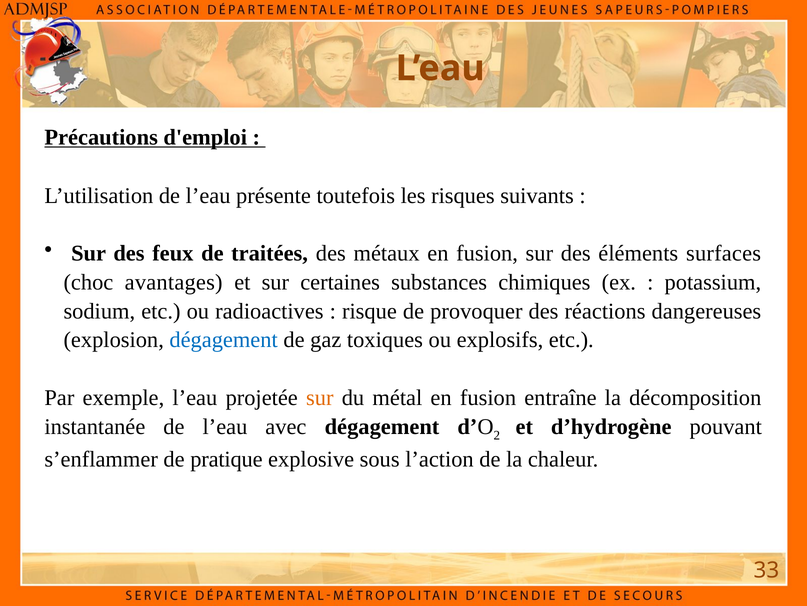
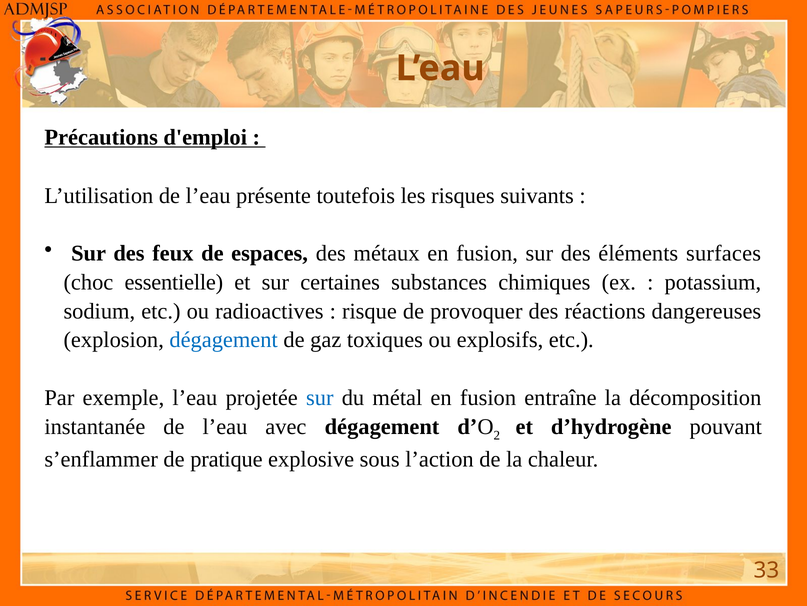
traitées: traitées -> espaces
avantages: avantages -> essentielle
sur at (320, 397) colour: orange -> blue
